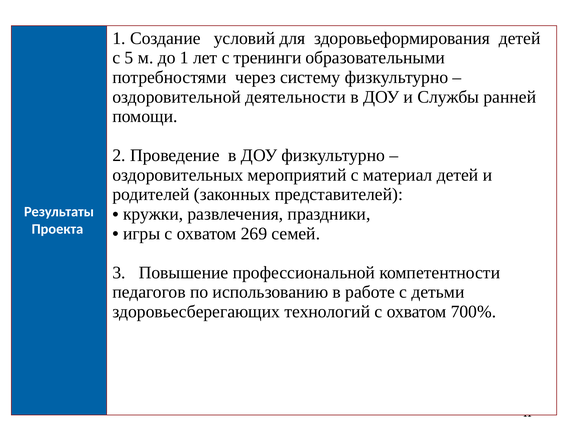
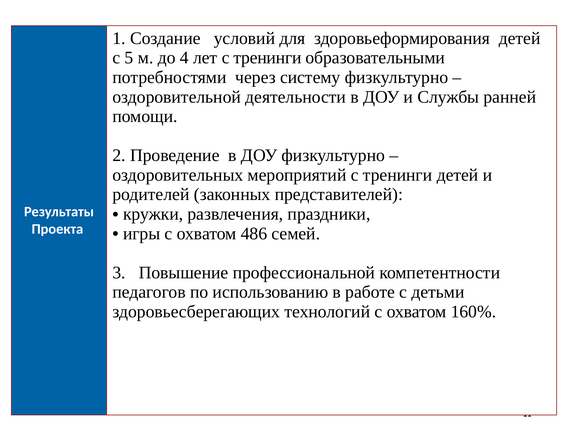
до 1: 1 -> 4
мероприятий с материал: материал -> тренинги
269: 269 -> 486
700%: 700% -> 160%
